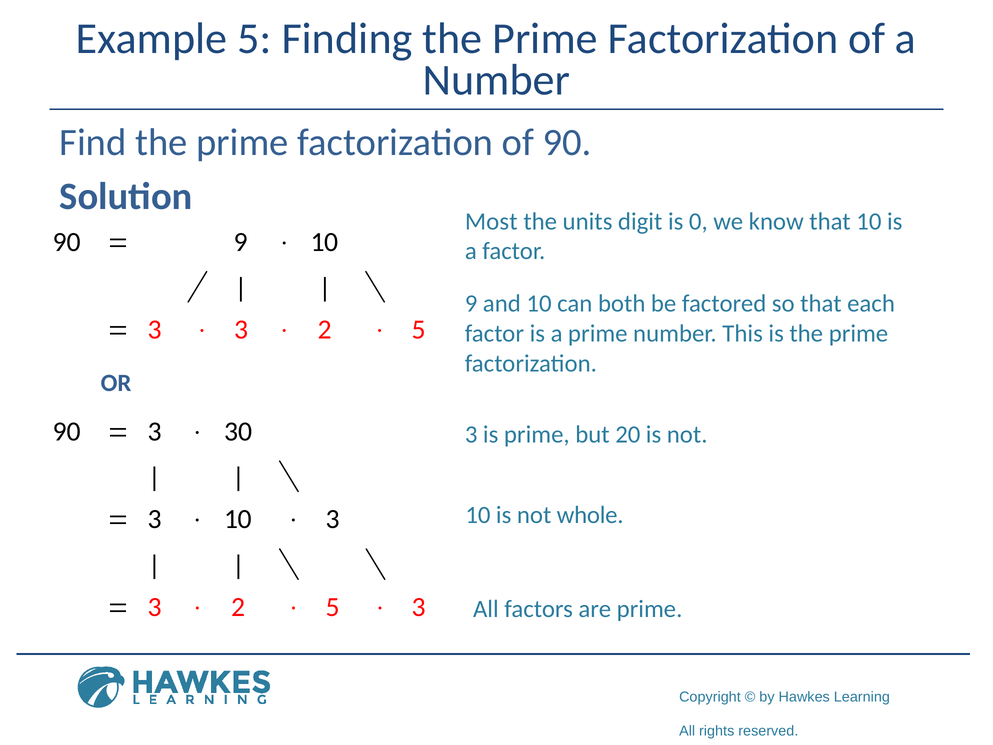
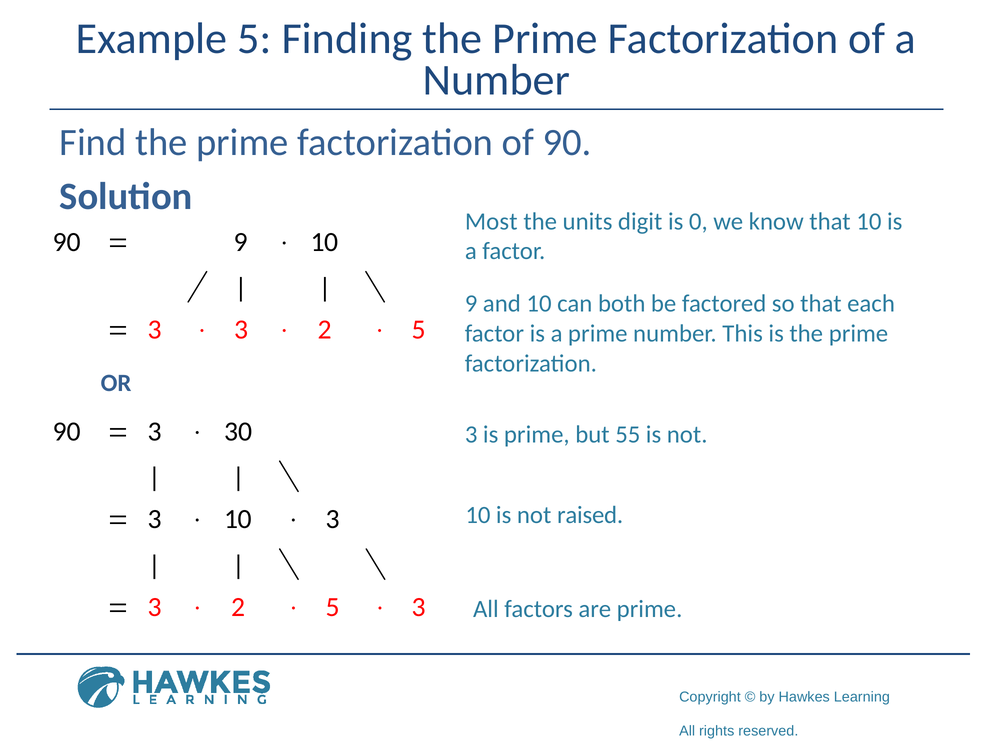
20: 20 -> 55
whole: whole -> raised
